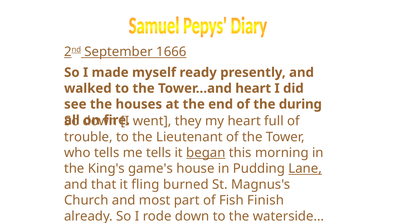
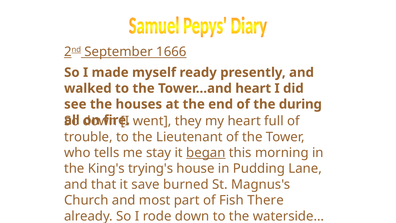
me tells: tells -> stay
game's: game's -> trying's
Lane underline: present -> none
fling: fling -> save
Finish: Finish -> There
